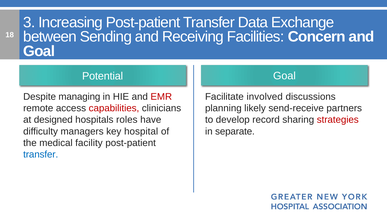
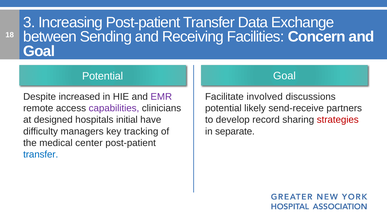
managing: managing -> increased
EMR colour: red -> purple
capabilities colour: red -> purple
planning at (223, 109): planning -> potential
roles: roles -> initial
hospital: hospital -> tracking
facility: facility -> center
